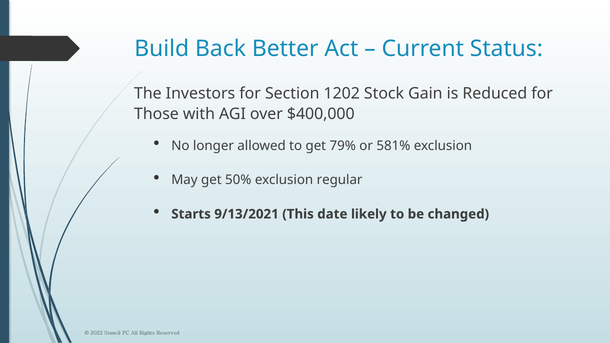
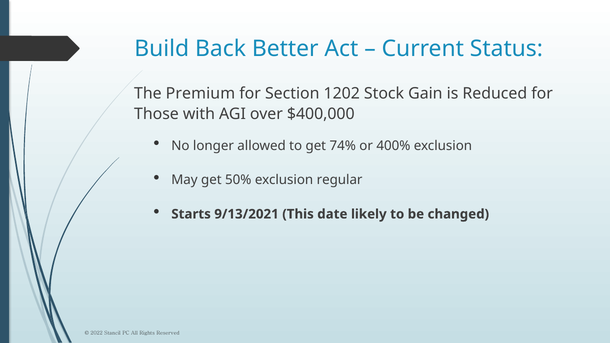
Investors: Investors -> Premium
79%: 79% -> 74%
581%: 581% -> 400%
